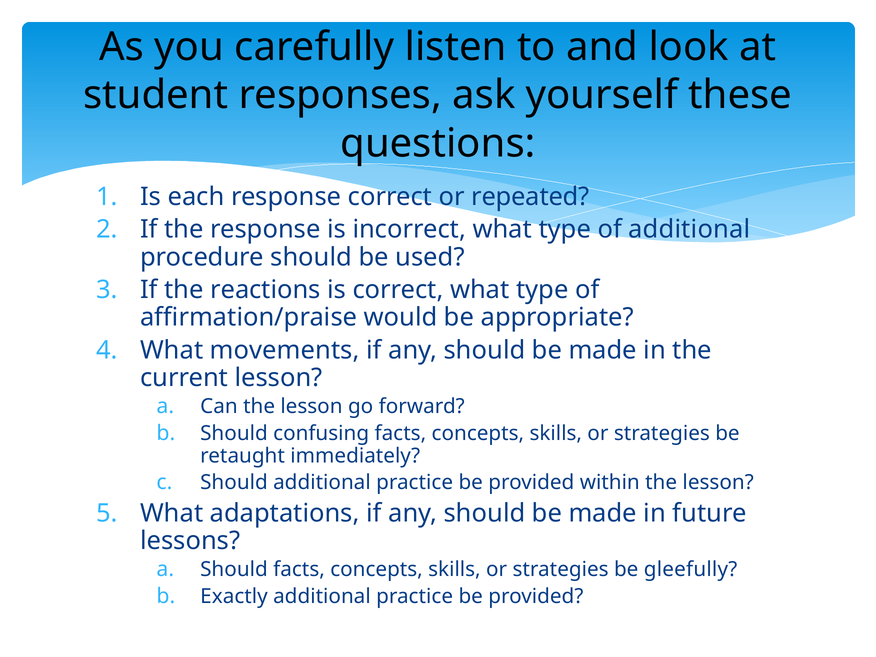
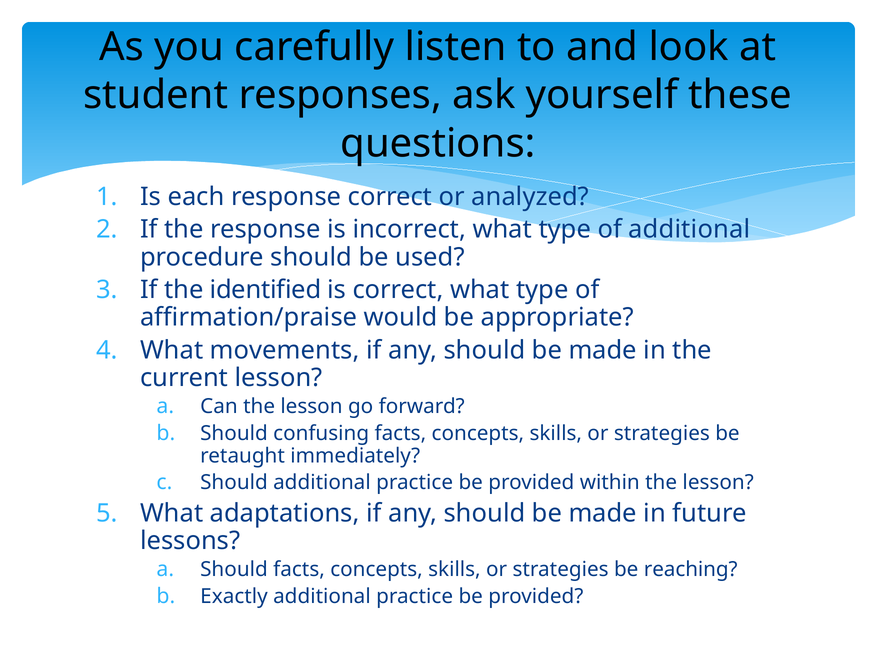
repeated: repeated -> analyzed
reactions: reactions -> identified
gleefully: gleefully -> reaching
